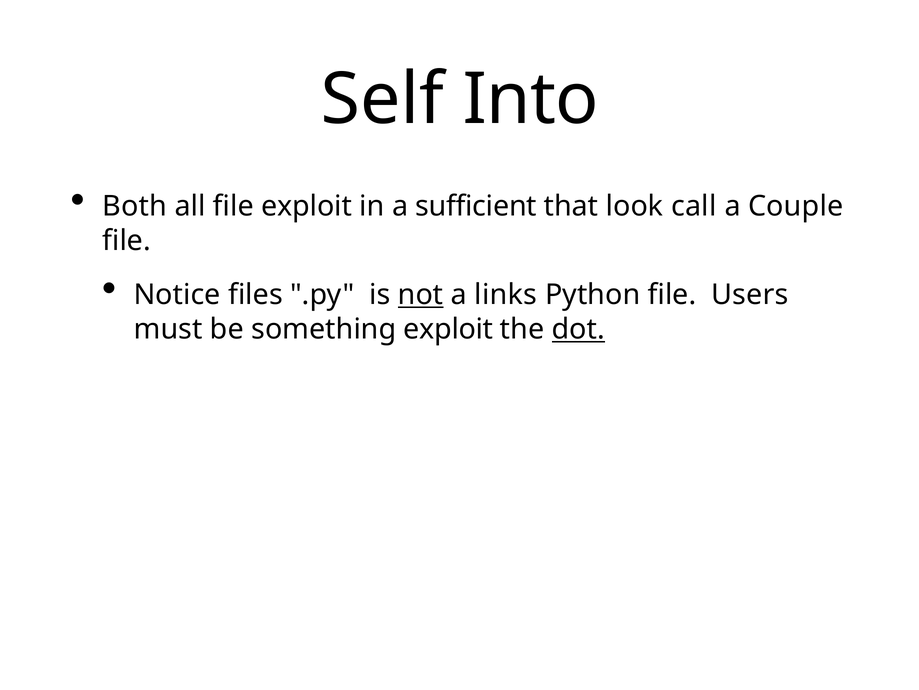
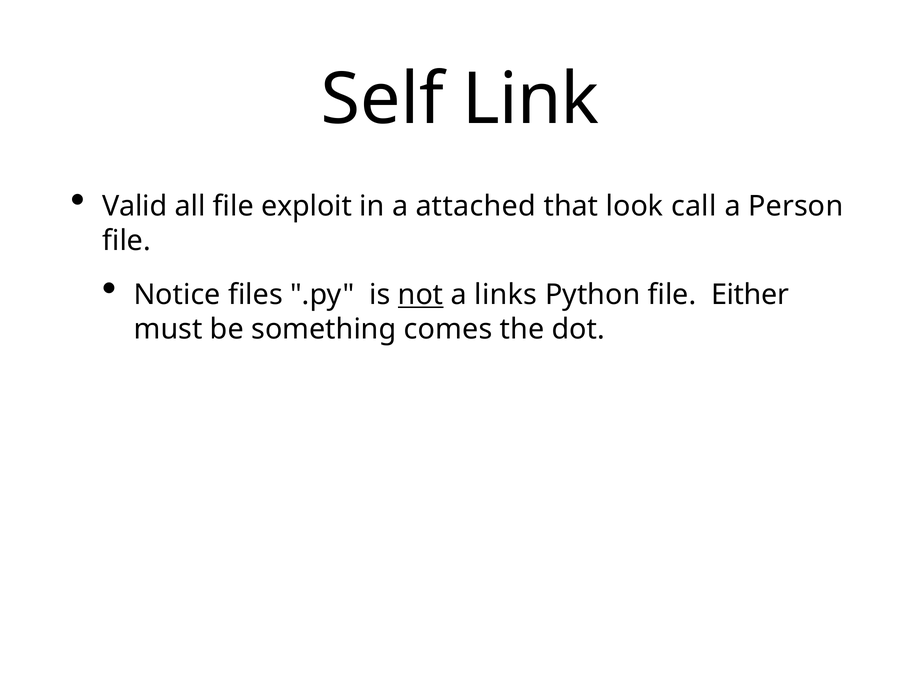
Into: Into -> Link
Both: Both -> Valid
sufficient: sufficient -> attached
Couple: Couple -> Person
Users: Users -> Either
something exploit: exploit -> comes
dot underline: present -> none
